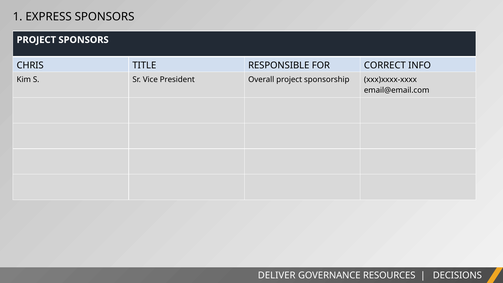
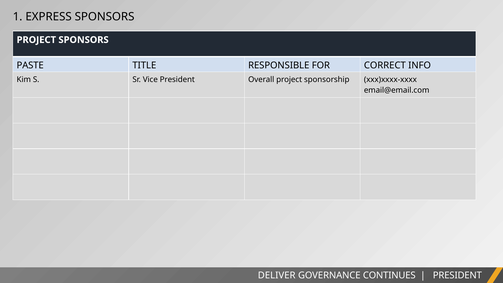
CHRIS: CHRIS -> PASTE
RESOURCES: RESOURCES -> CONTINUES
DECISIONS at (457, 275): DECISIONS -> PRESIDENT
